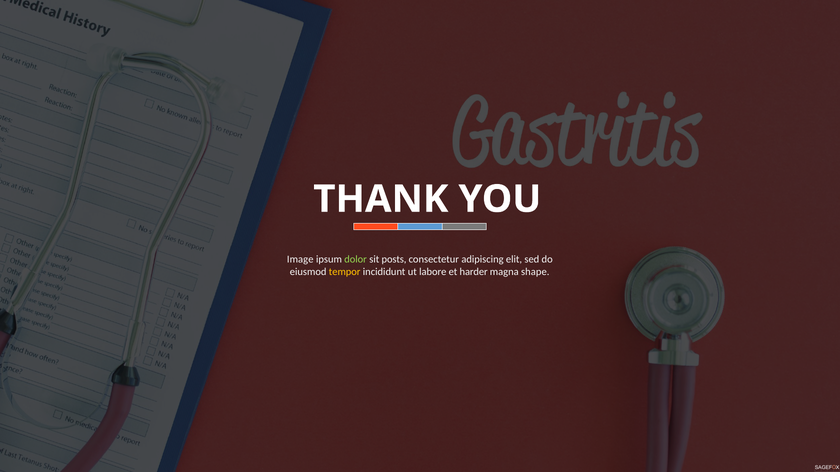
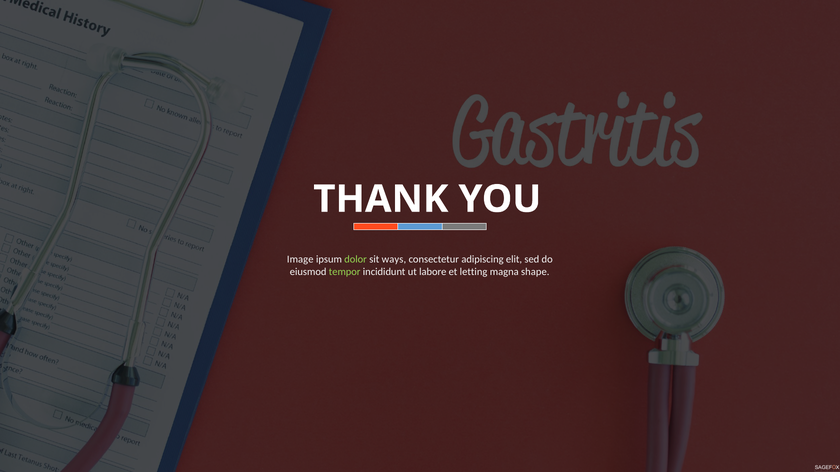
posts: posts -> ways
tempor colour: yellow -> light green
harder: harder -> letting
